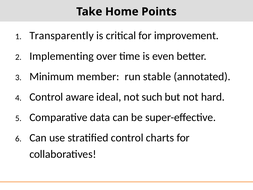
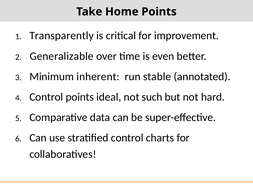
Implementing: Implementing -> Generalizable
member: member -> inherent
Control aware: aware -> points
